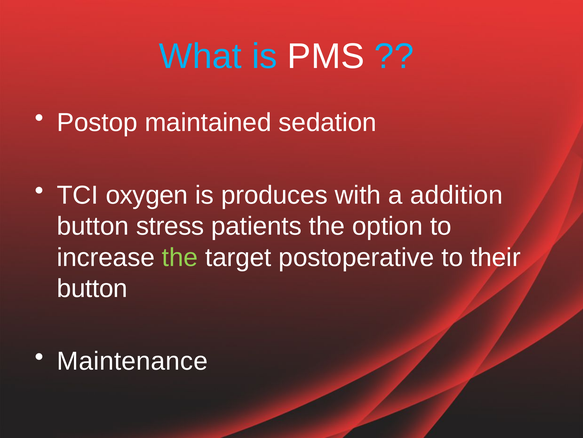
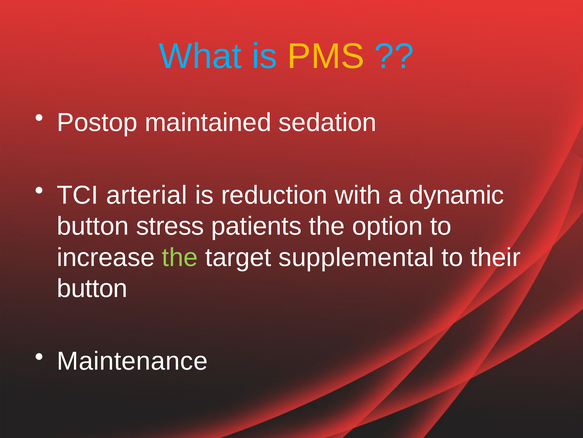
PMS colour: white -> yellow
oxygen: oxygen -> arterial
produces: produces -> reduction
addition: addition -> dynamic
postoperative: postoperative -> supplemental
